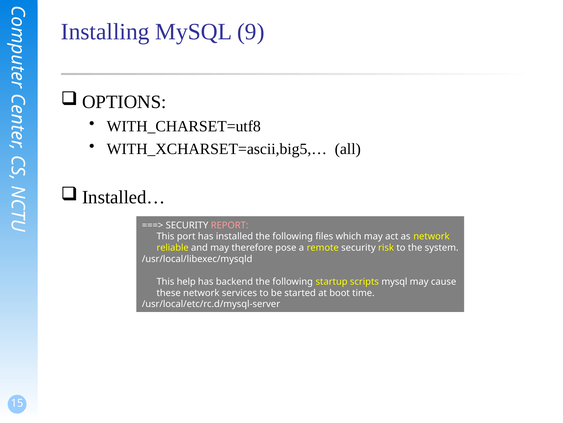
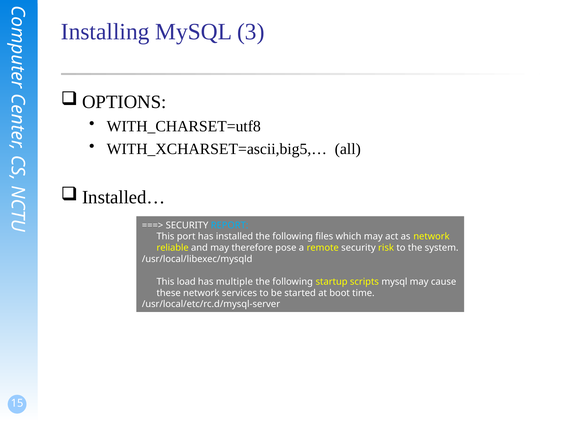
9: 9 -> 3
REPORT colour: pink -> light blue
help: help -> load
backend: backend -> multiple
